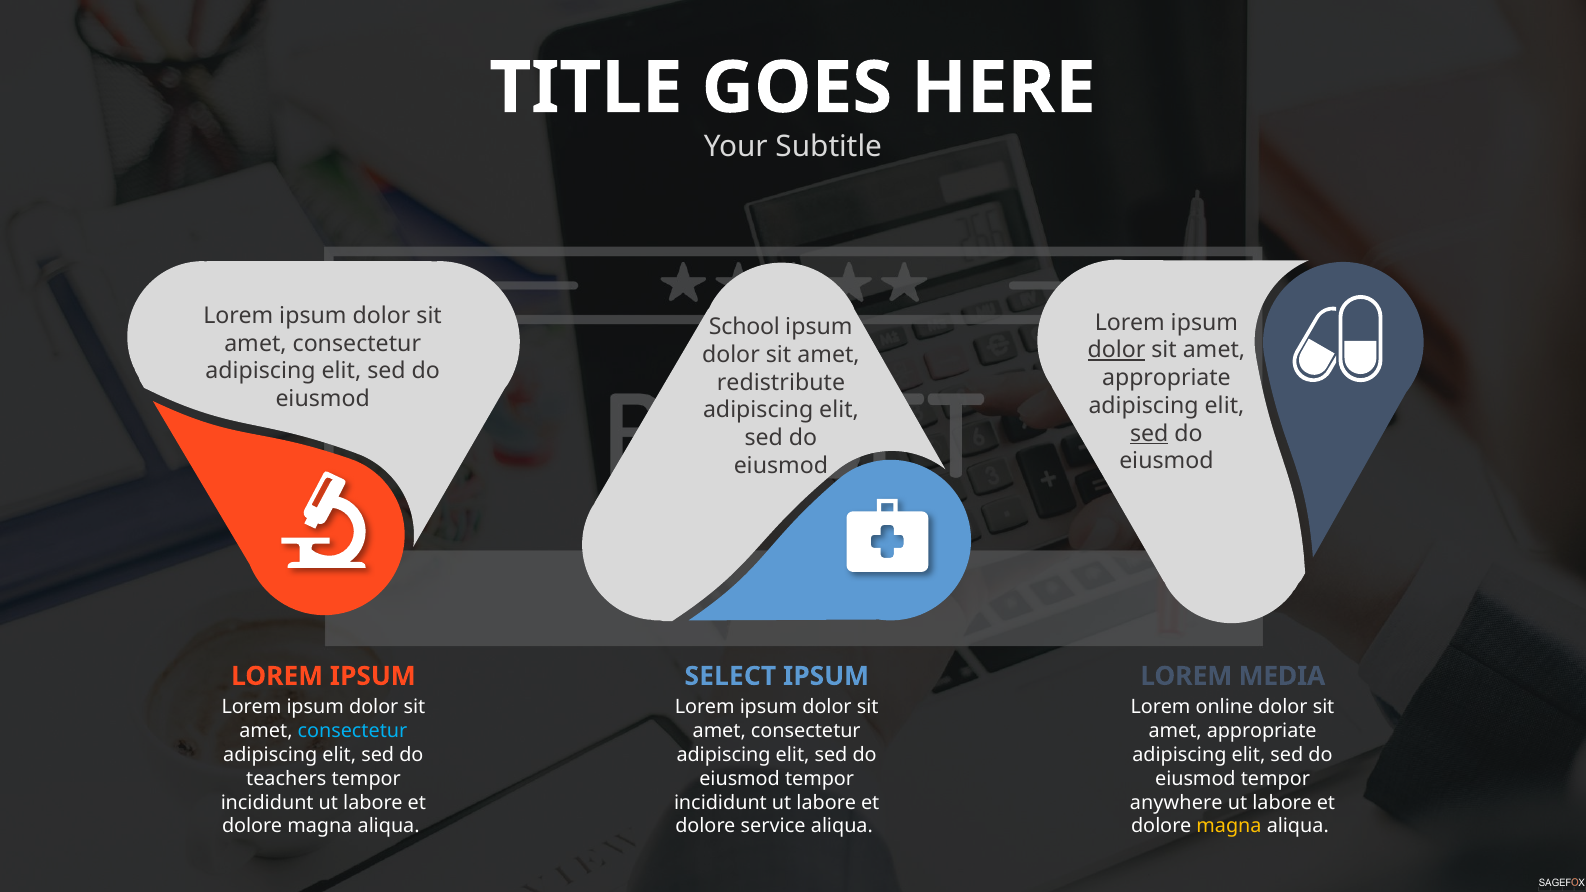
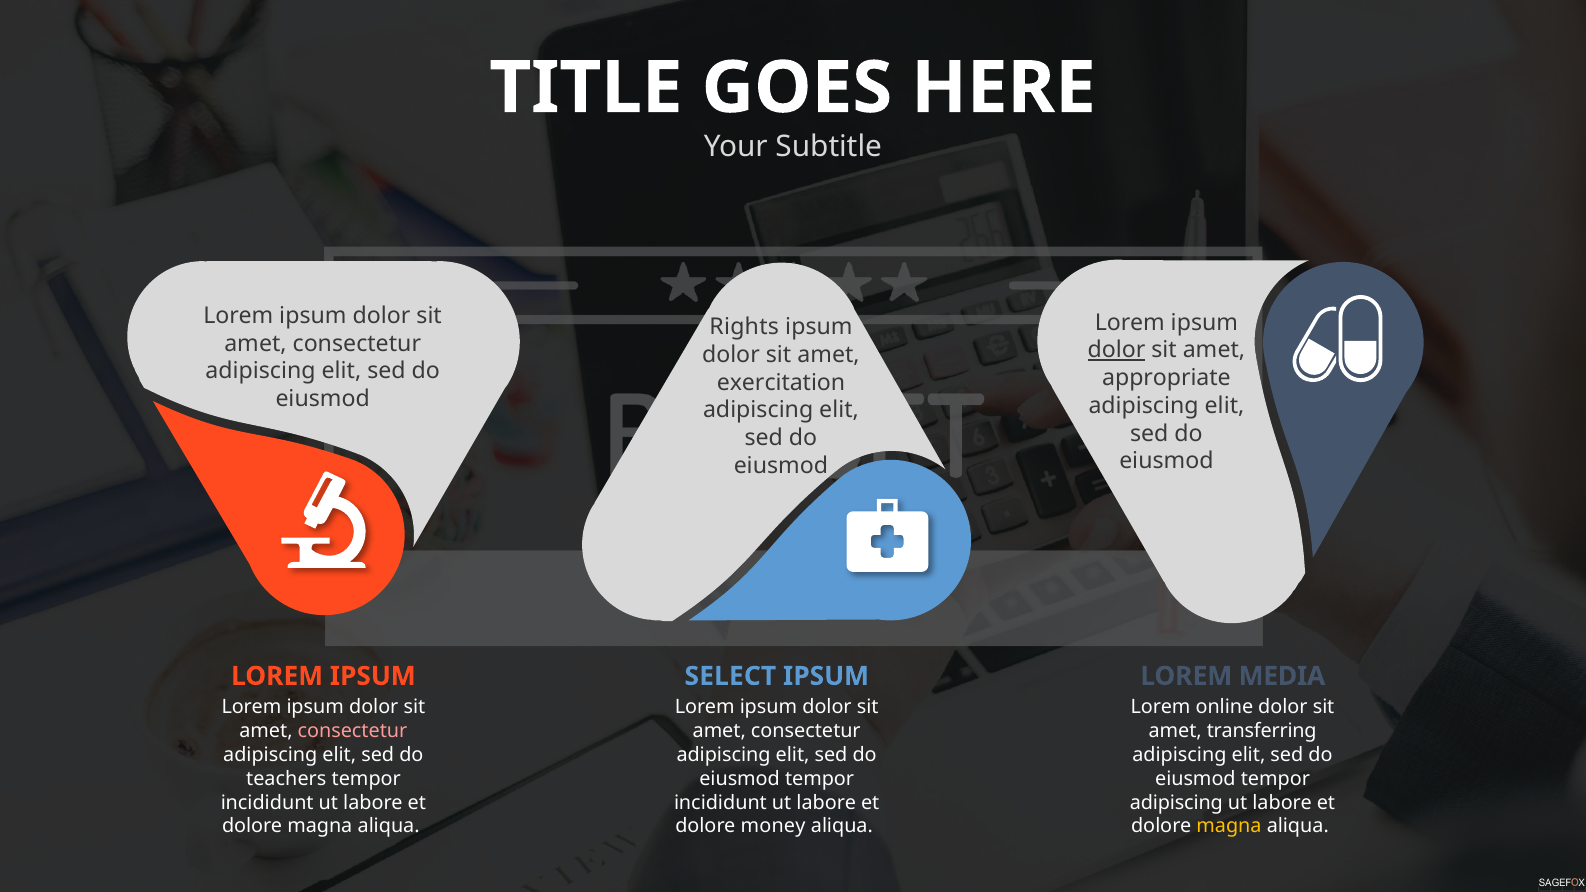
School: School -> Rights
redistribute: redistribute -> exercitation
sed at (1149, 434) underline: present -> none
consectetur at (352, 731) colour: light blue -> pink
appropriate at (1262, 731): appropriate -> transferring
anywhere at (1176, 803): anywhere -> adipiscing
service: service -> money
